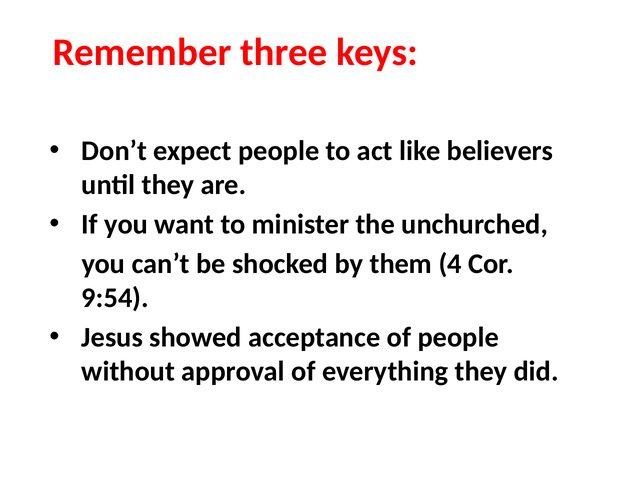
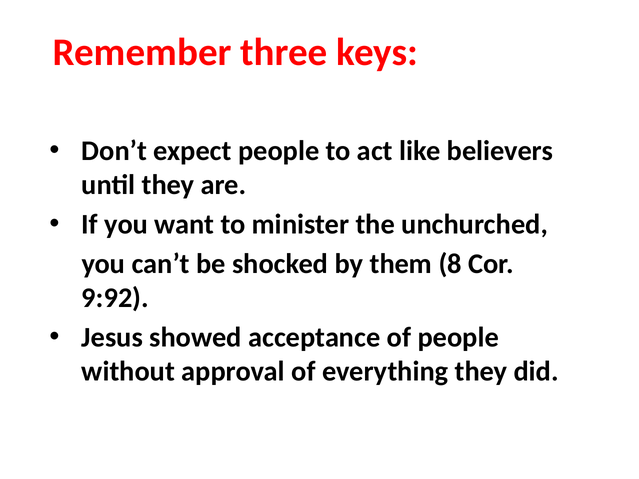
4: 4 -> 8
9:54: 9:54 -> 9:92
